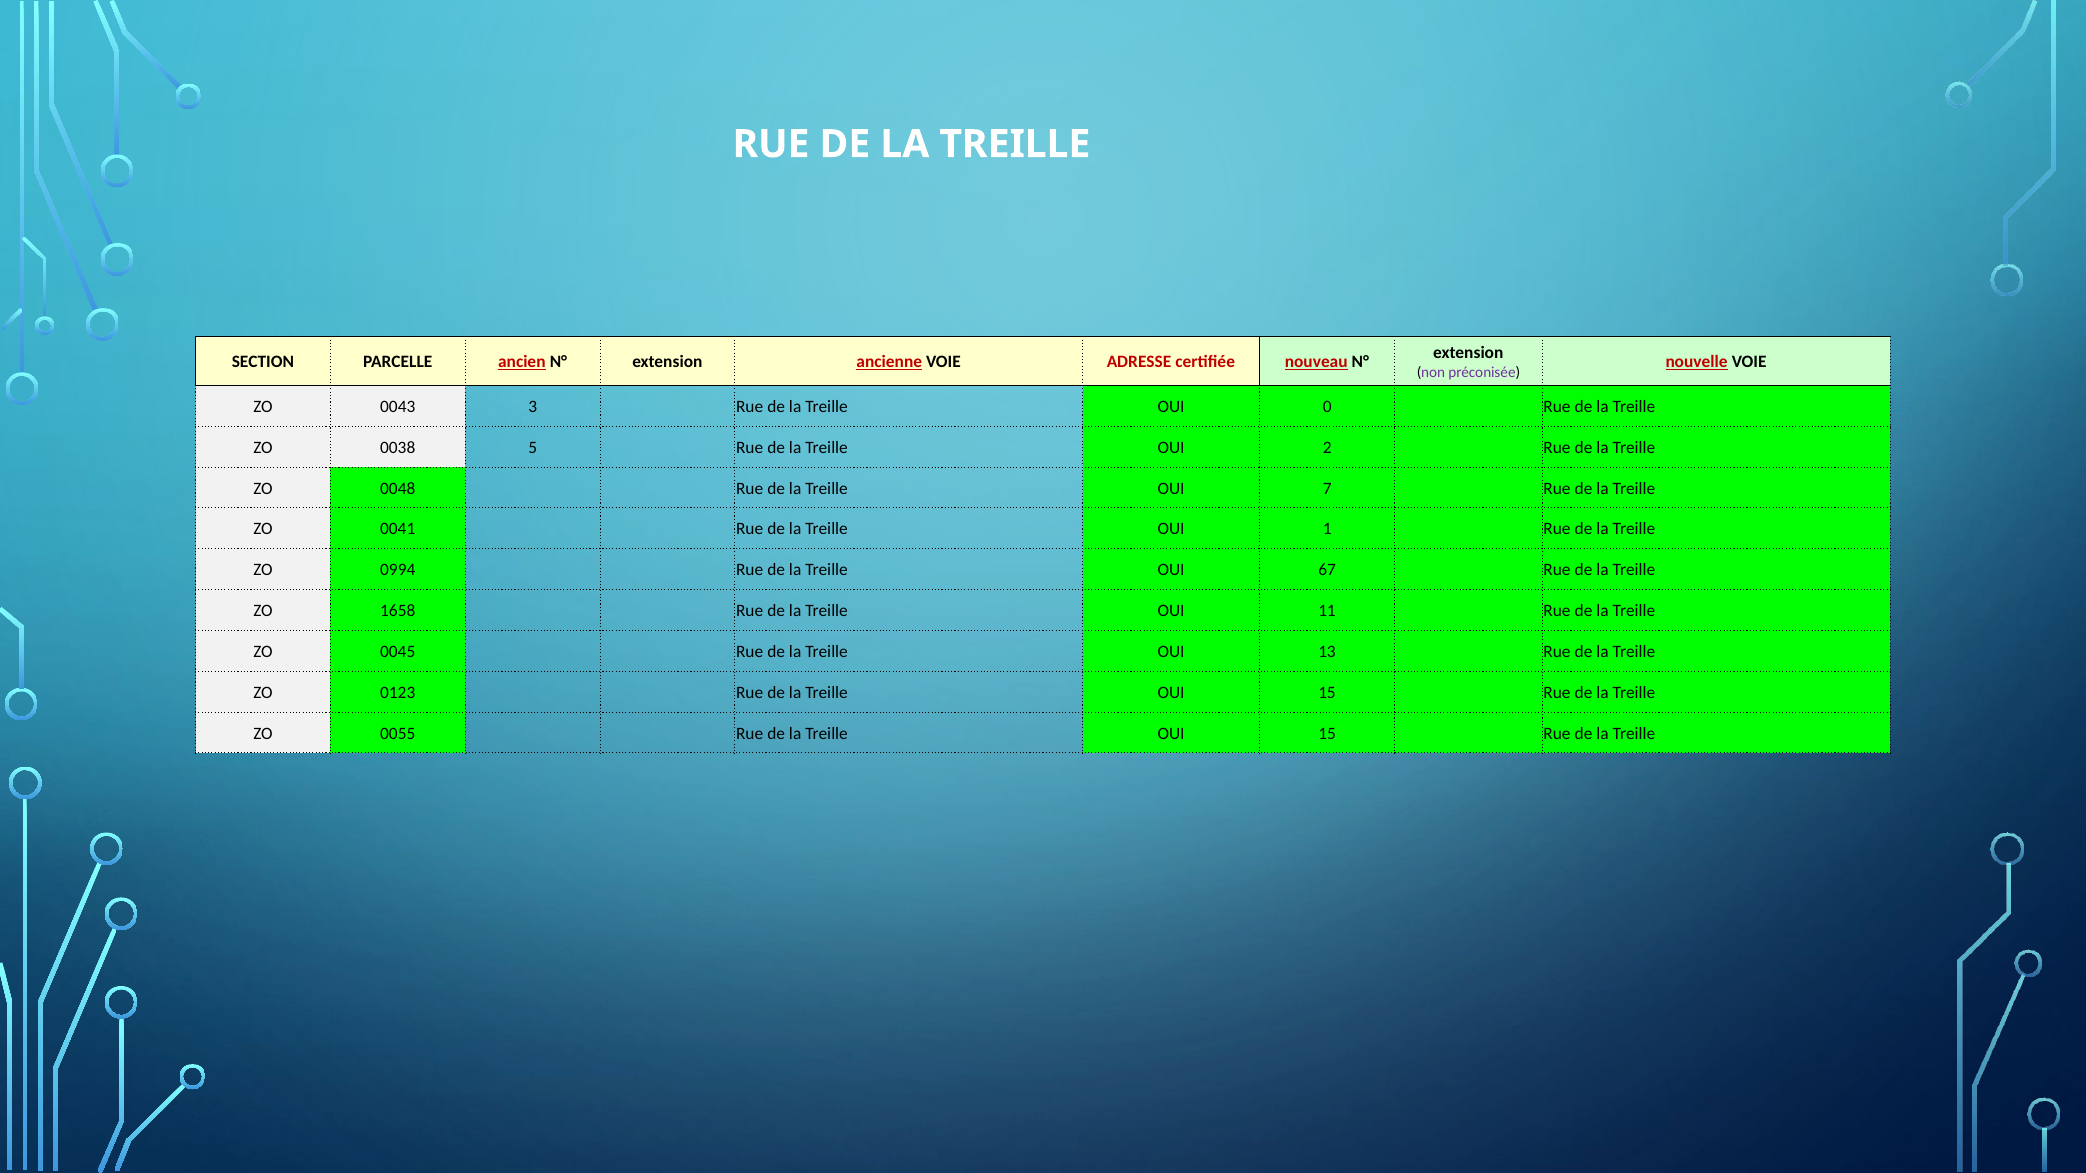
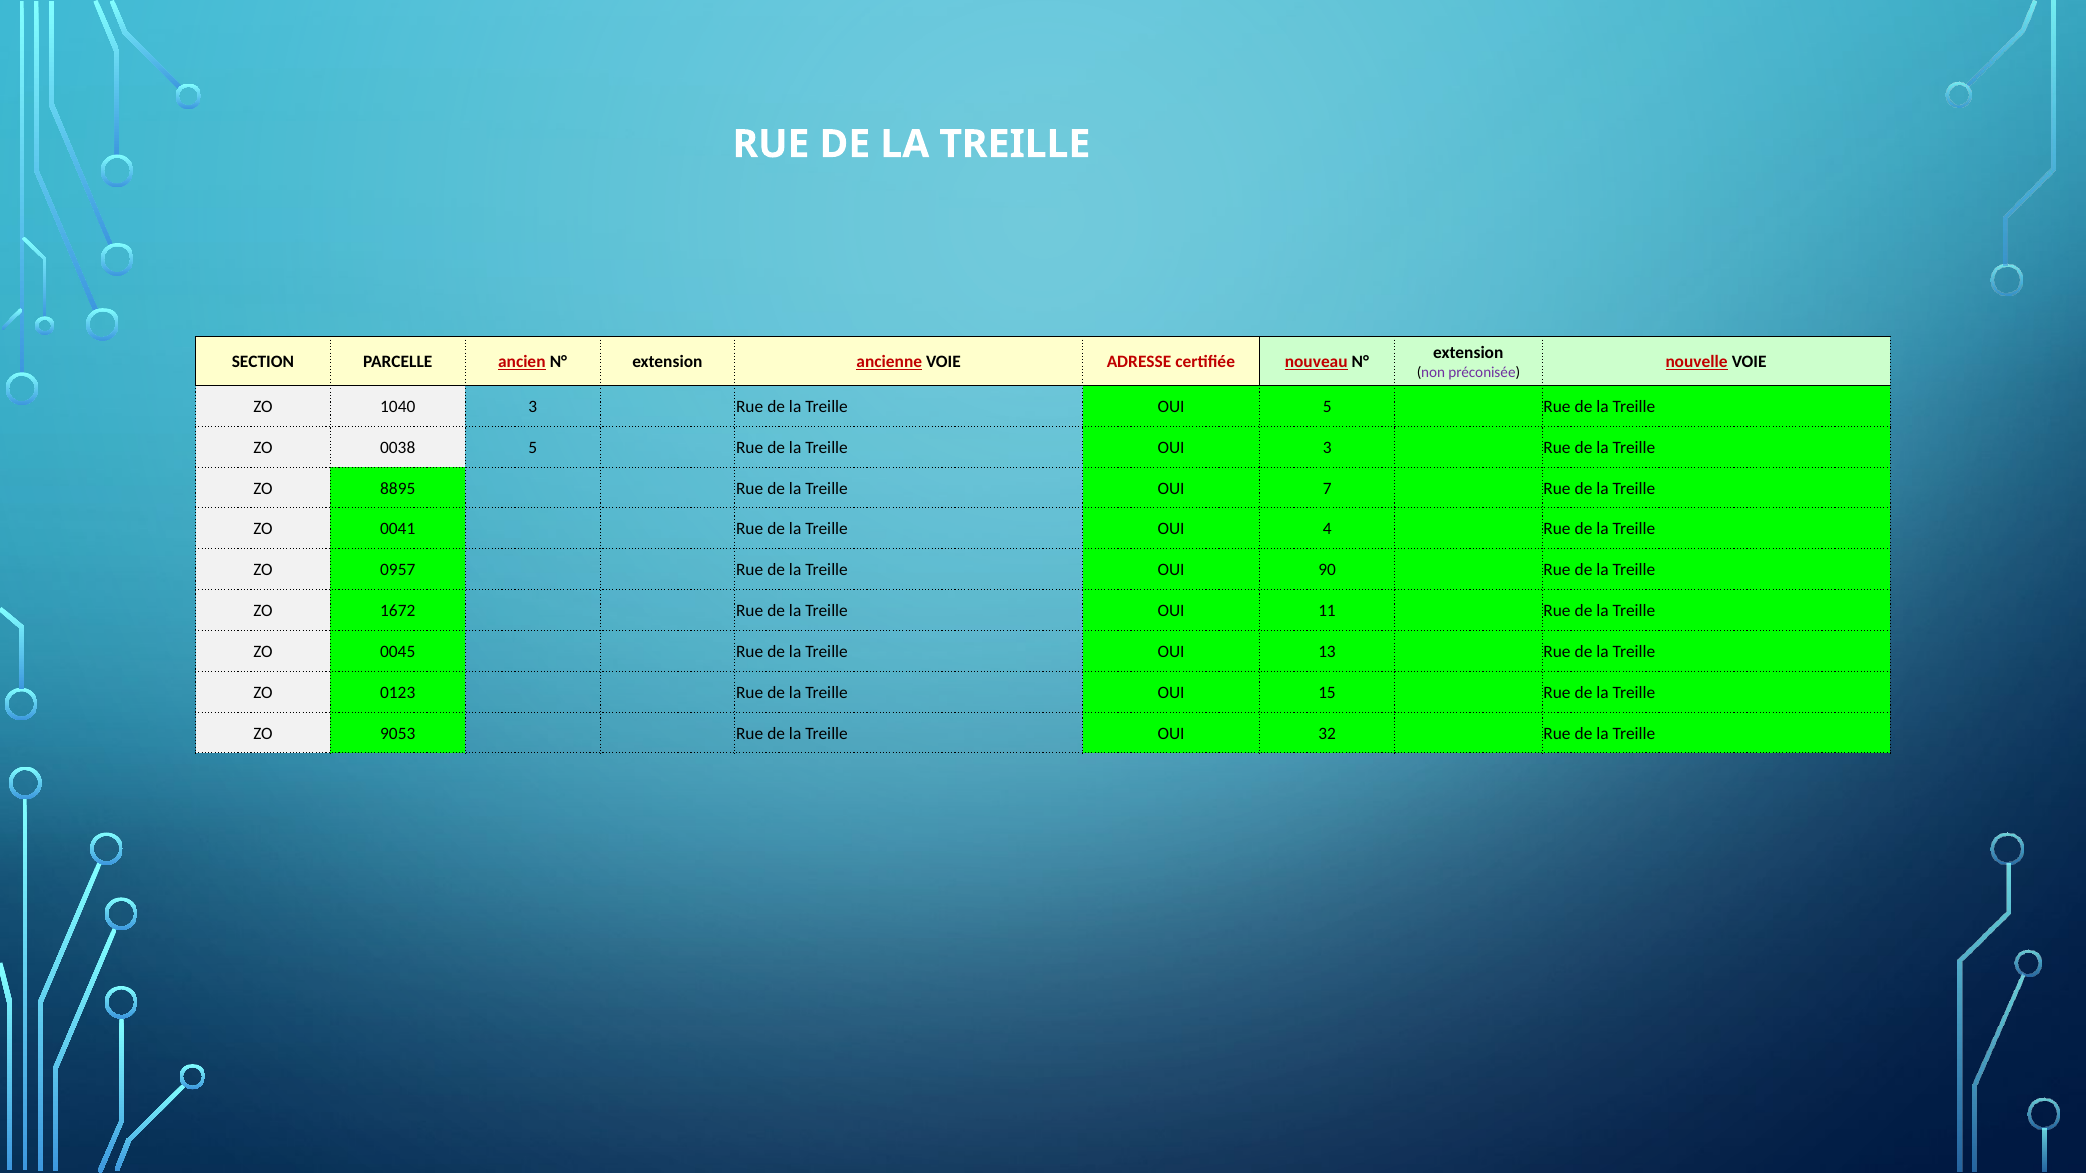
0043: 0043 -> 1040
OUI 0: 0 -> 5
OUI 2: 2 -> 3
0048: 0048 -> 8895
1: 1 -> 4
0994: 0994 -> 0957
67: 67 -> 90
1658: 1658 -> 1672
0055: 0055 -> 9053
15 at (1327, 734): 15 -> 32
